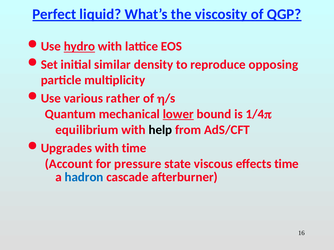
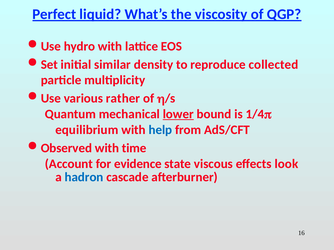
hydro underline: present -> none
opposing: opposing -> collected
help colour: black -> blue
Upgrades: Upgrades -> Observed
pressure: pressure -> evidence
effects time: time -> look
